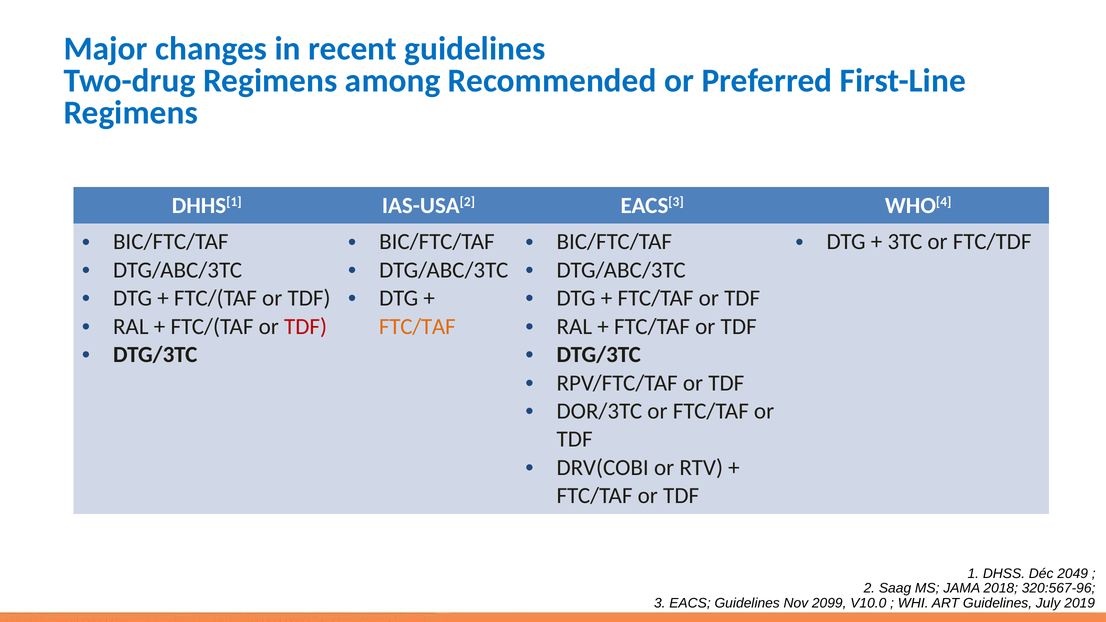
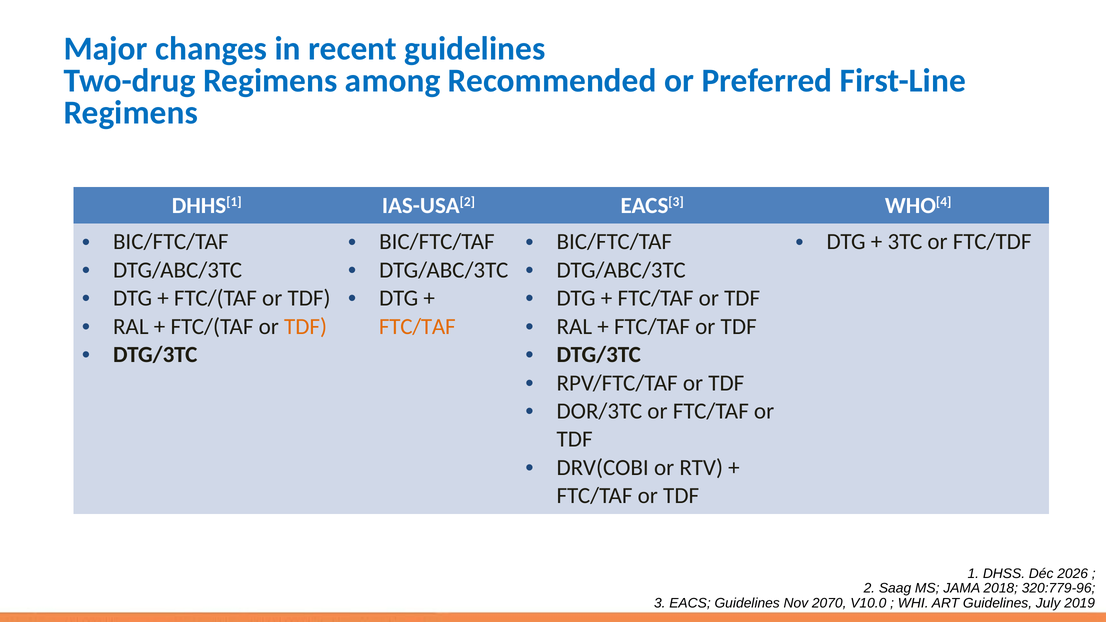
TDF at (306, 327) colour: red -> orange
2049: 2049 -> 2026
320:567-96: 320:567-96 -> 320:779-96
2099: 2099 -> 2070
